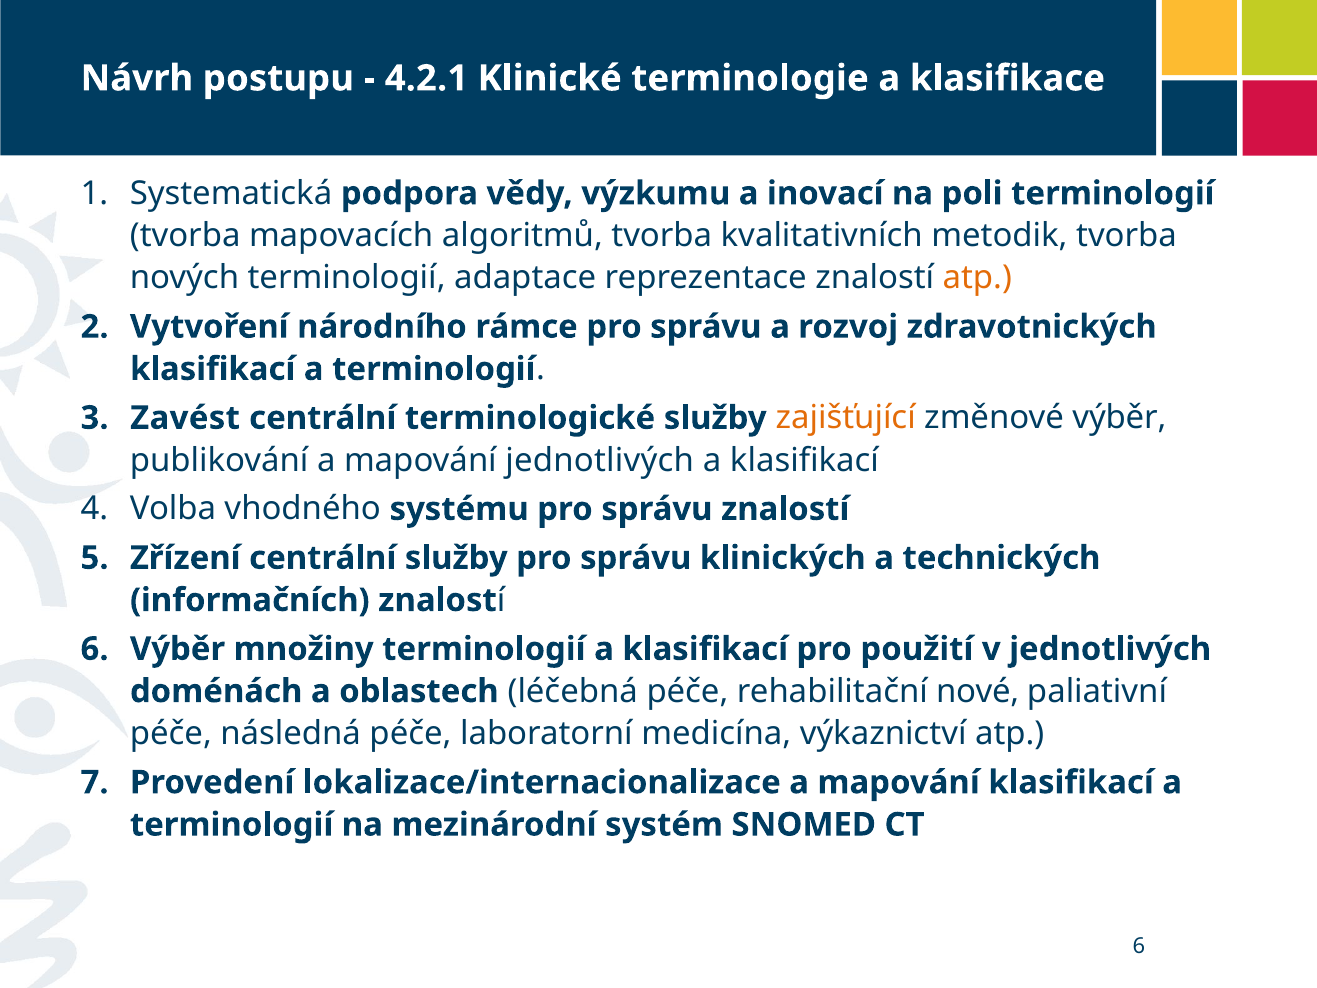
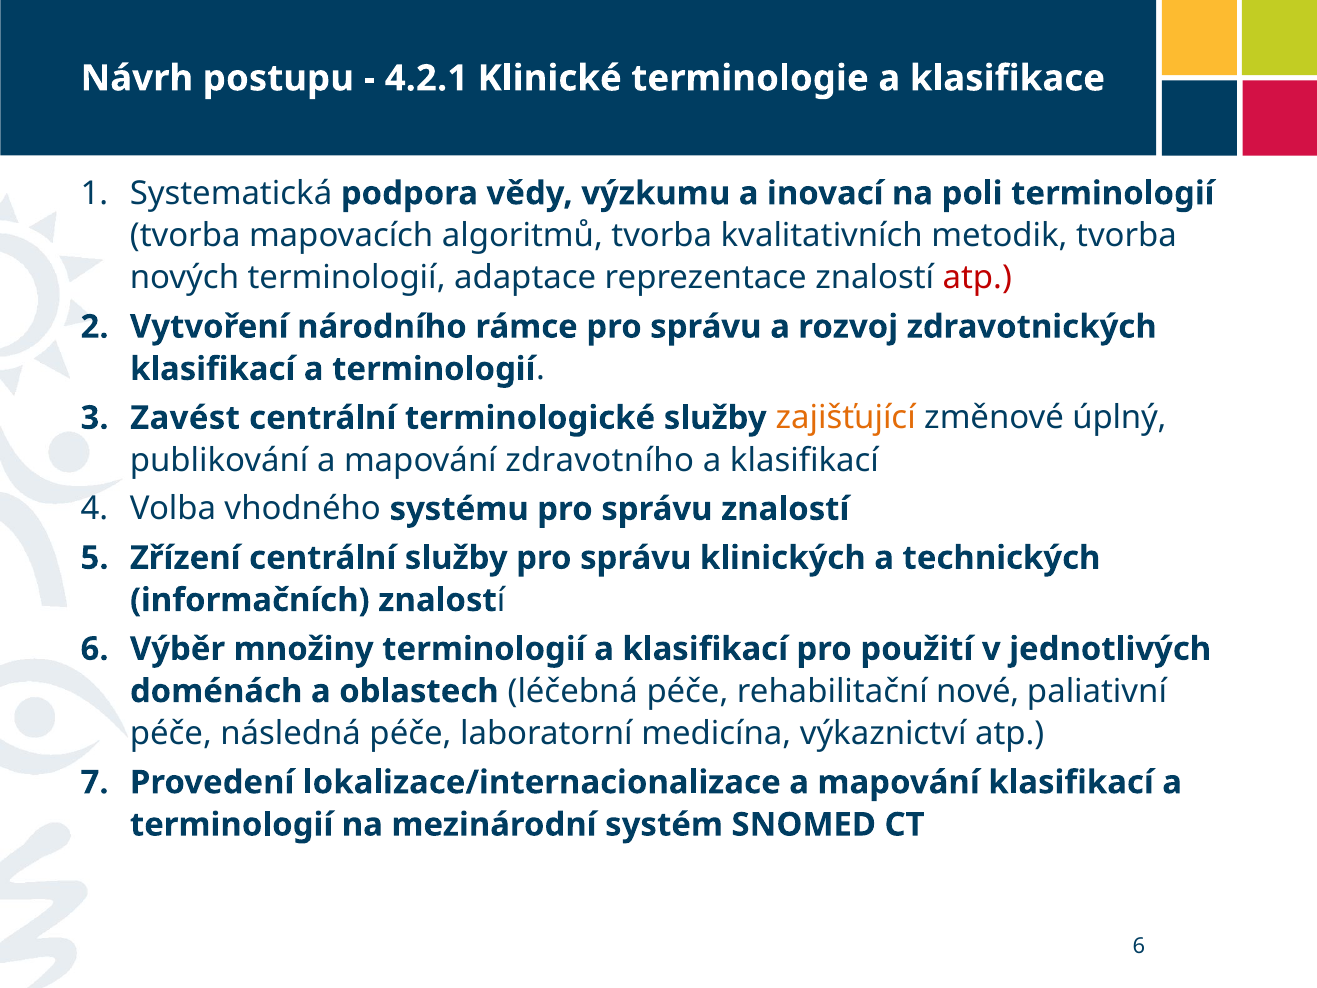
atp at (977, 278) colour: orange -> red
změnové výběr: výběr -> úplný
mapování jednotlivých: jednotlivých -> zdravotního
